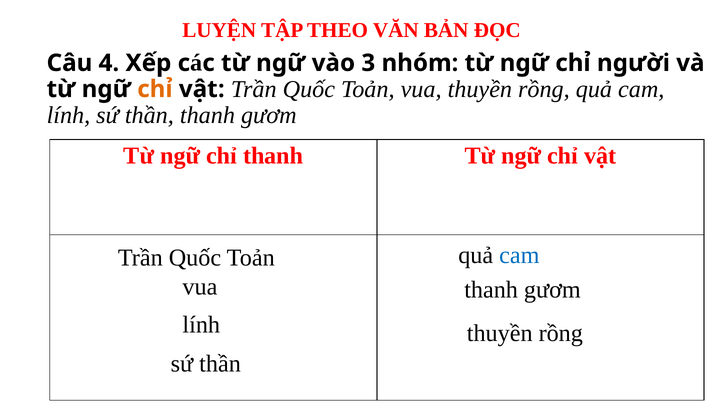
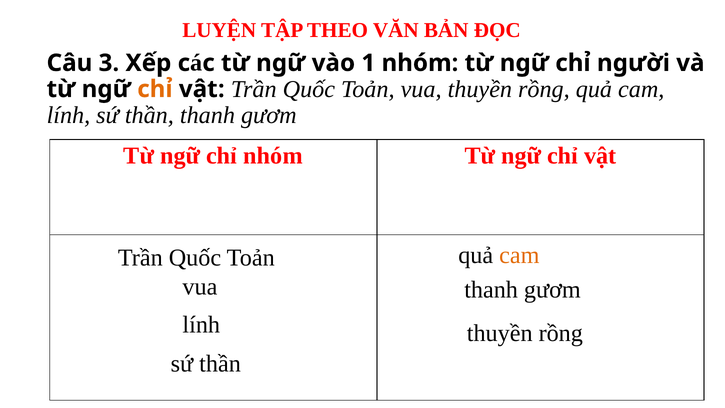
4: 4 -> 3
3: 3 -> 1
chỉ thanh: thanh -> nhóm
cam at (519, 255) colour: blue -> orange
